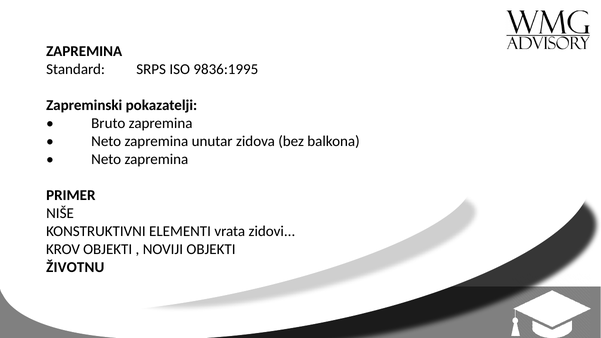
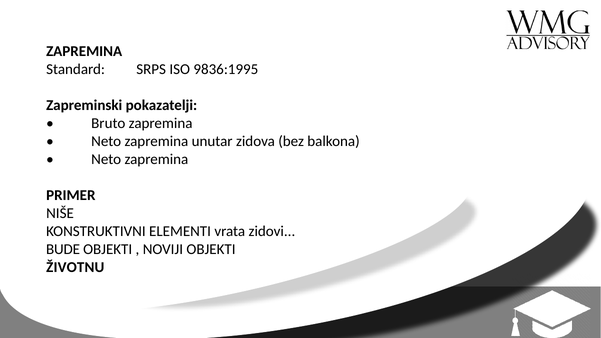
KROV: KROV -> BUDE
